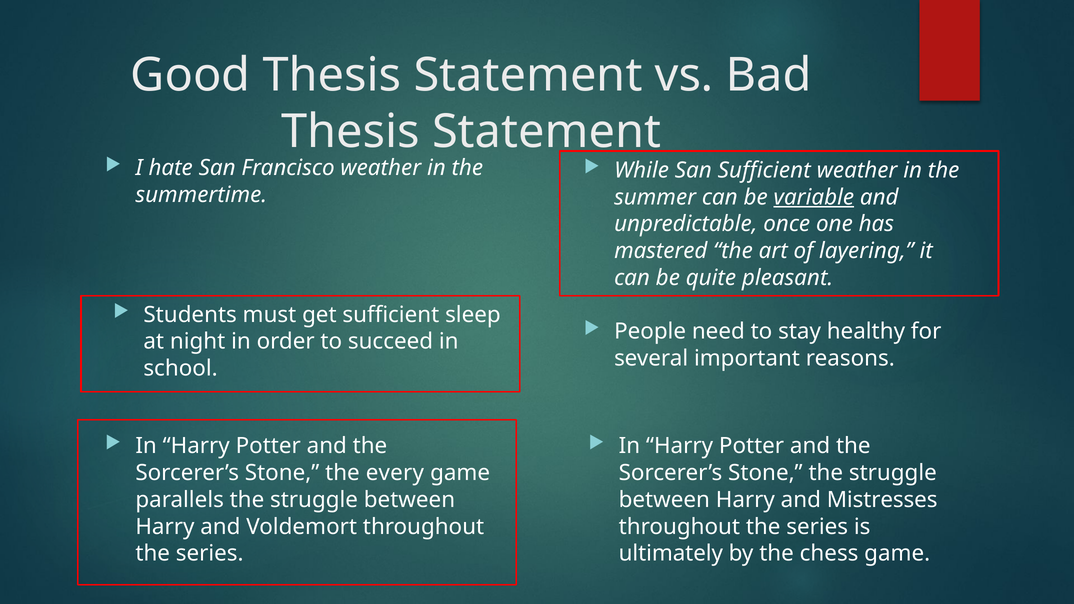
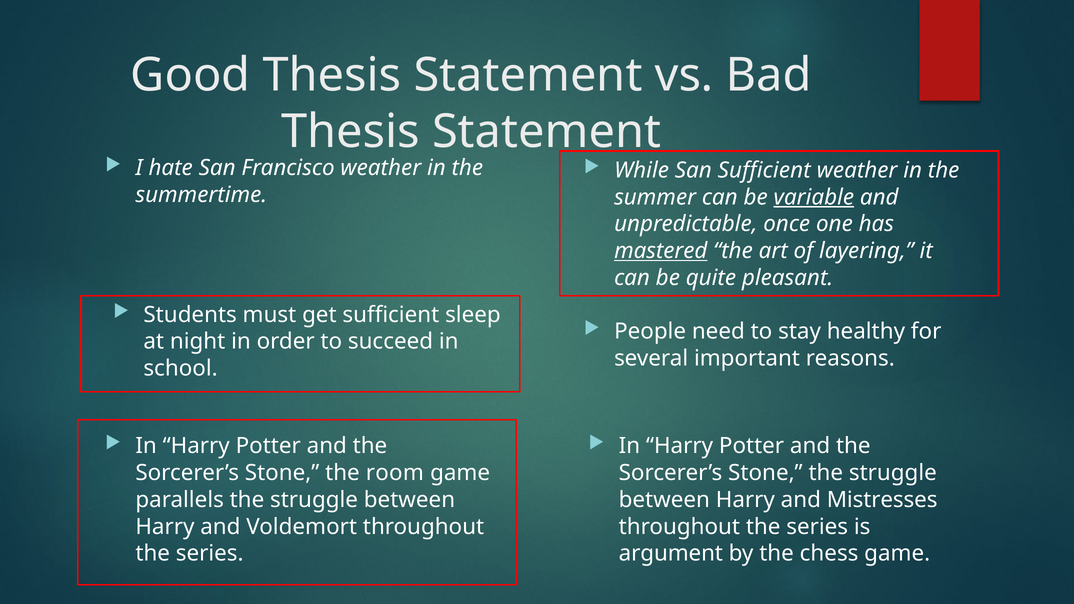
mastered underline: none -> present
every: every -> room
ultimately: ultimately -> argument
